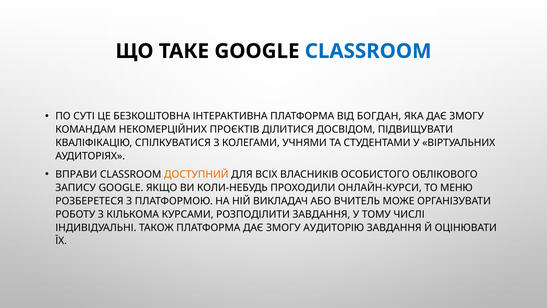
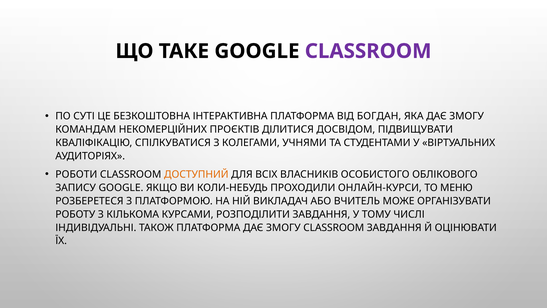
CLASSROOM at (368, 51) colour: blue -> purple
ВПРАВИ: ВПРАВИ -> РОБОТИ
ЗМОГУ АУДИТОРІЮ: АУДИТОРІЮ -> CLASSROOM
